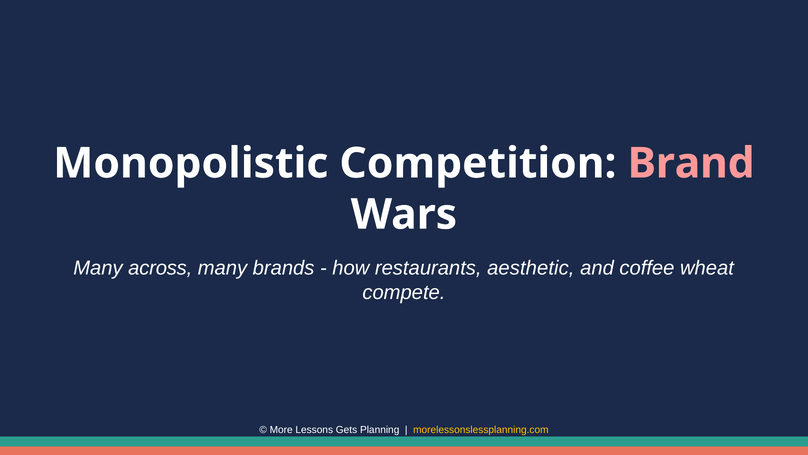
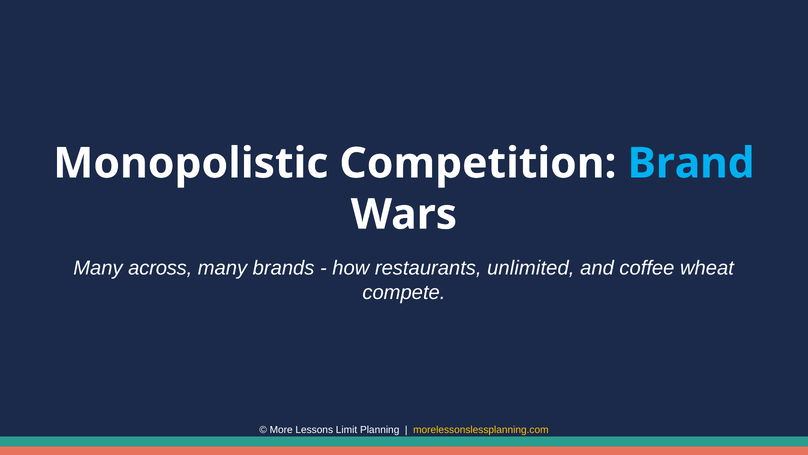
Brand colour: pink -> light blue
aesthetic: aesthetic -> unlimited
Gets: Gets -> Limit
